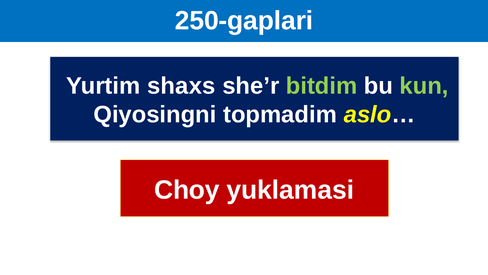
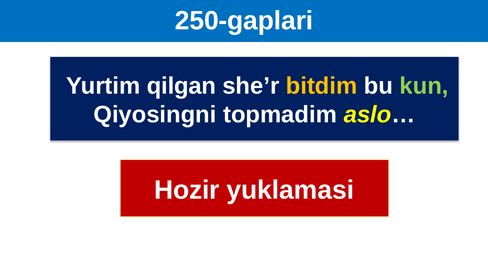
shaxs: shaxs -> qilgan
bitdim colour: light green -> yellow
Choy: Choy -> Hozir
